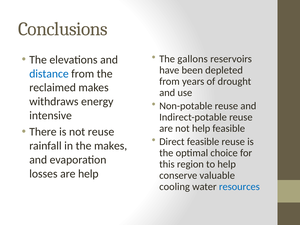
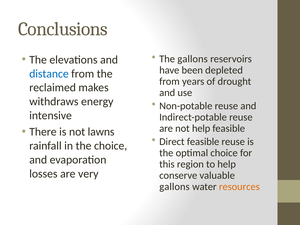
not reuse: reuse -> lawns
the makes: makes -> choice
are help: help -> very
cooling at (175, 187): cooling -> gallons
resources colour: blue -> orange
